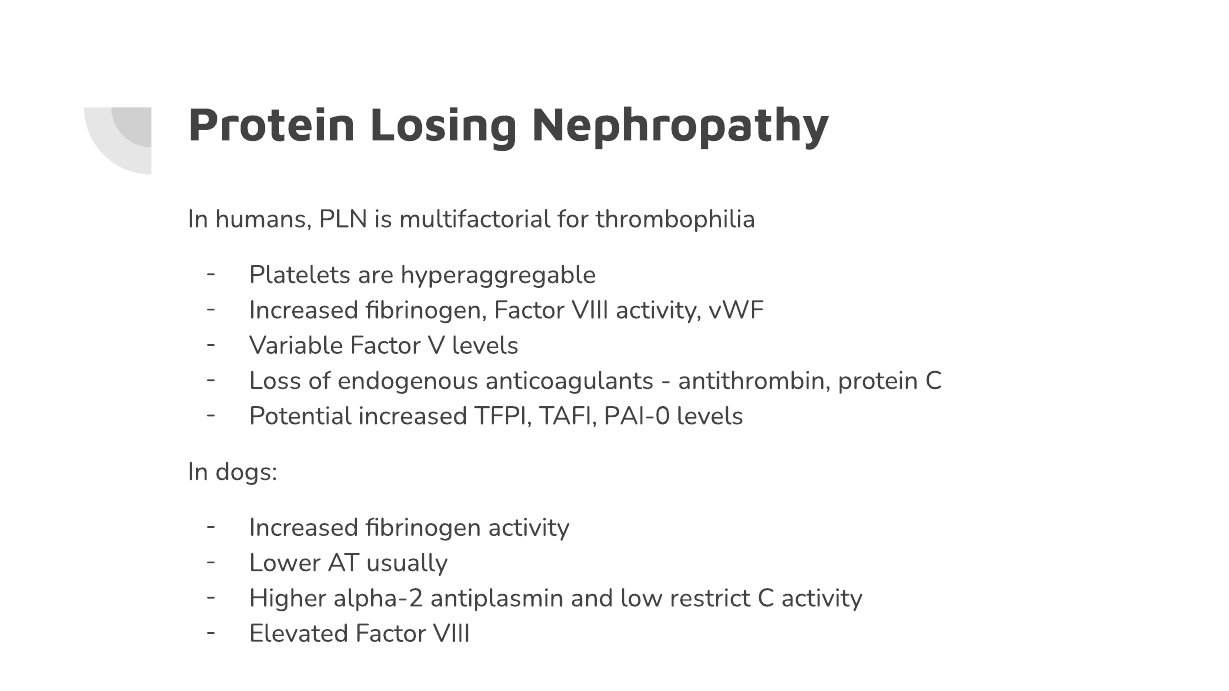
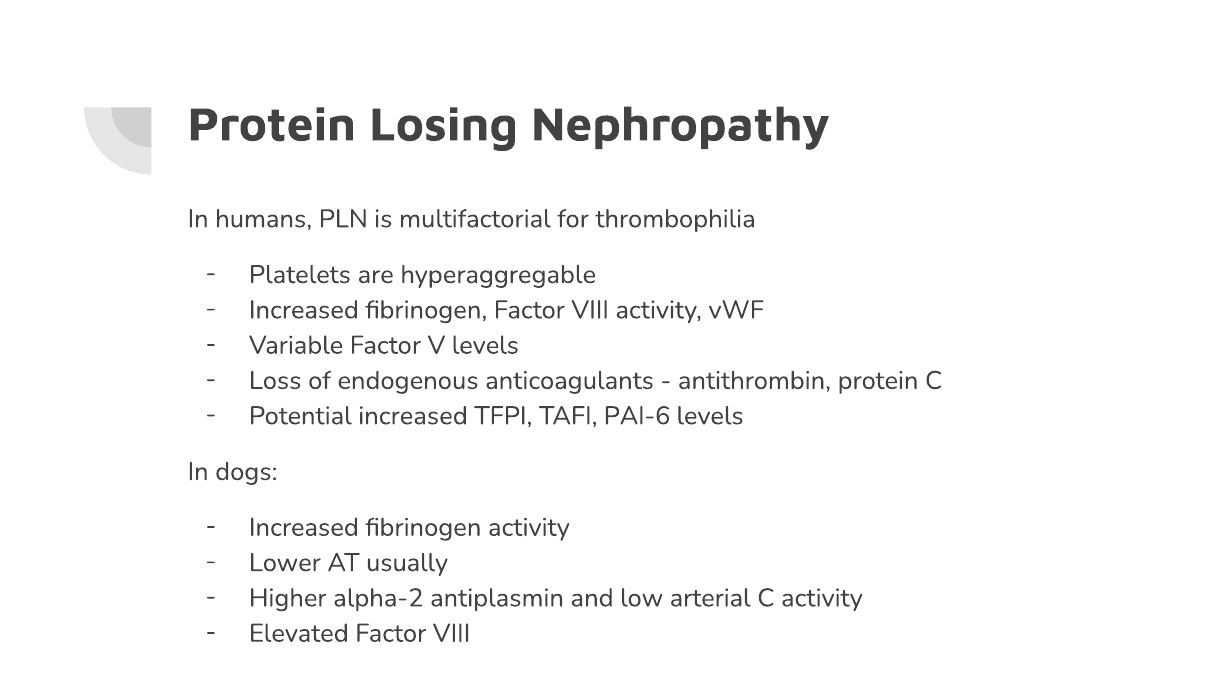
PAI-0: PAI-0 -> PAI-6
restrict: restrict -> arterial
